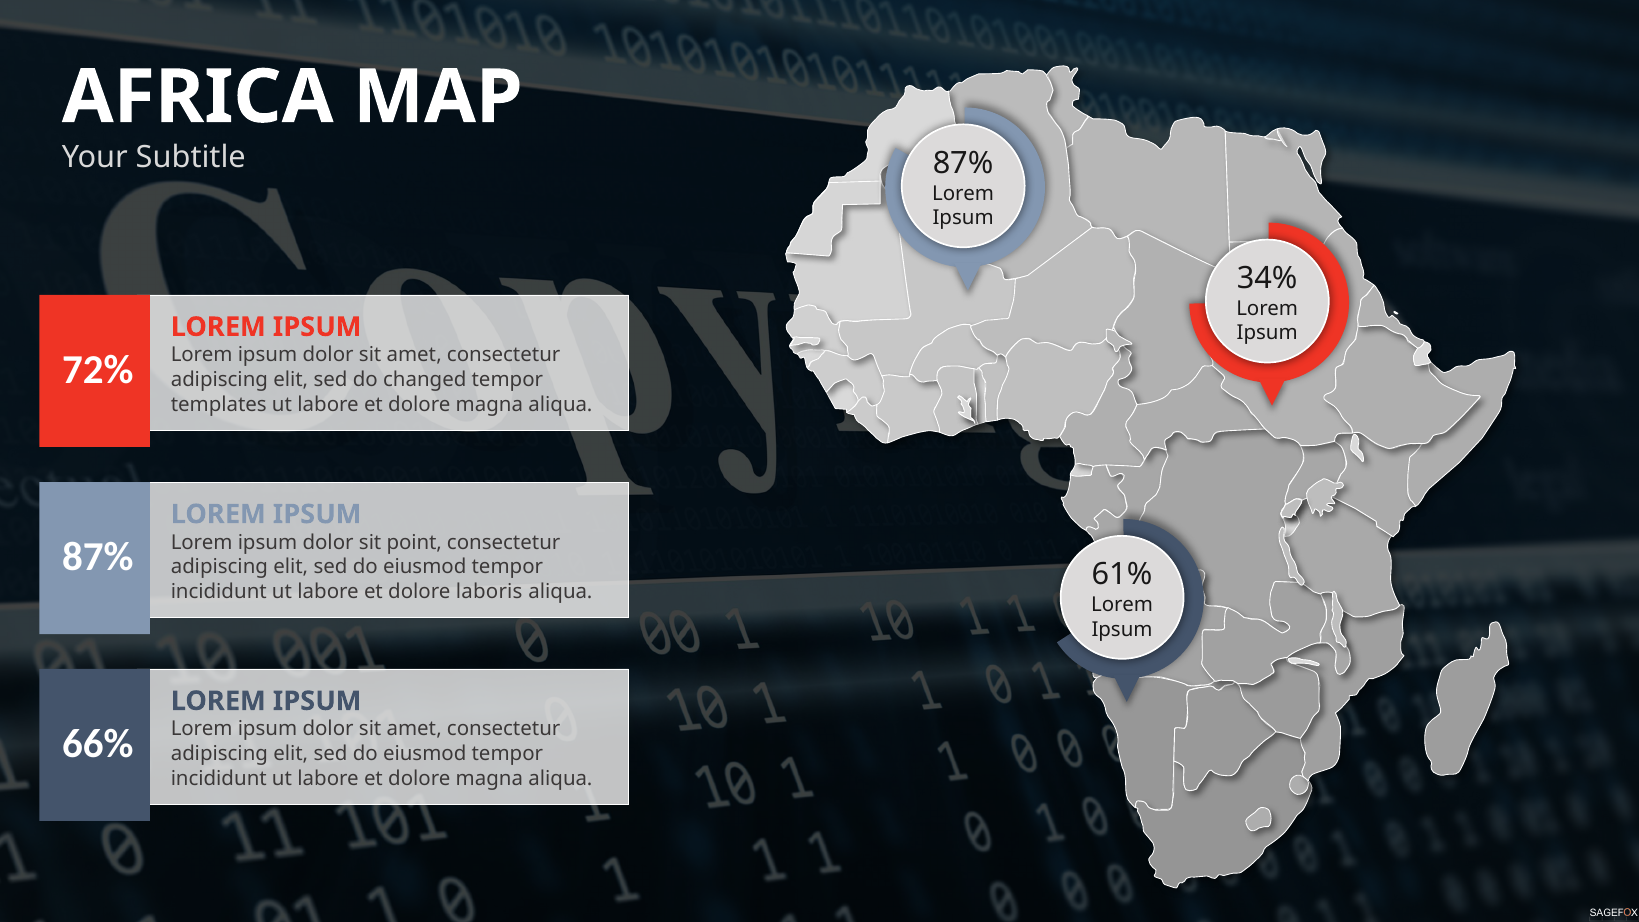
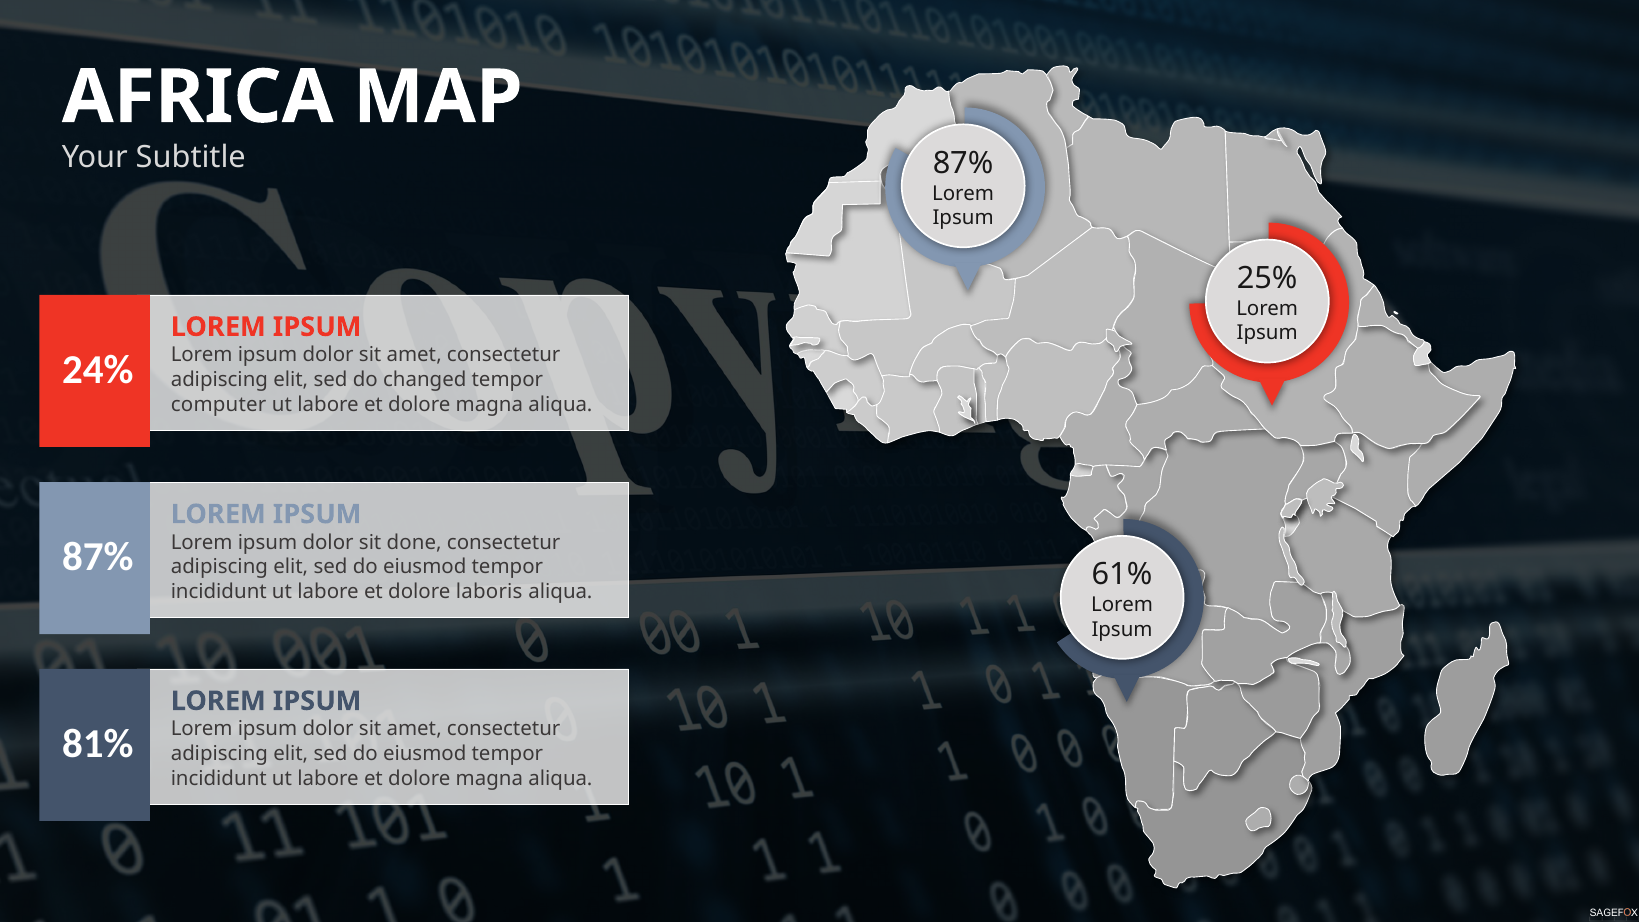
34%: 34% -> 25%
72%: 72% -> 24%
templates: templates -> computer
point: point -> done
66%: 66% -> 81%
